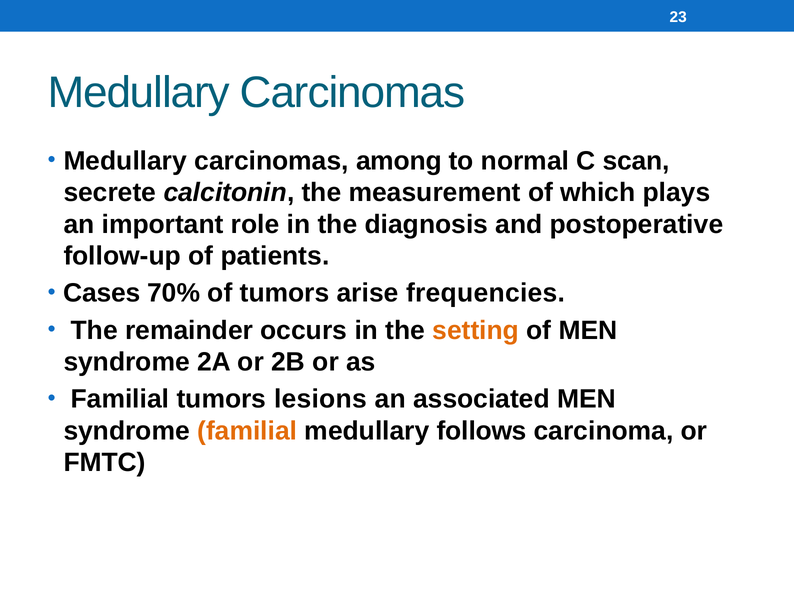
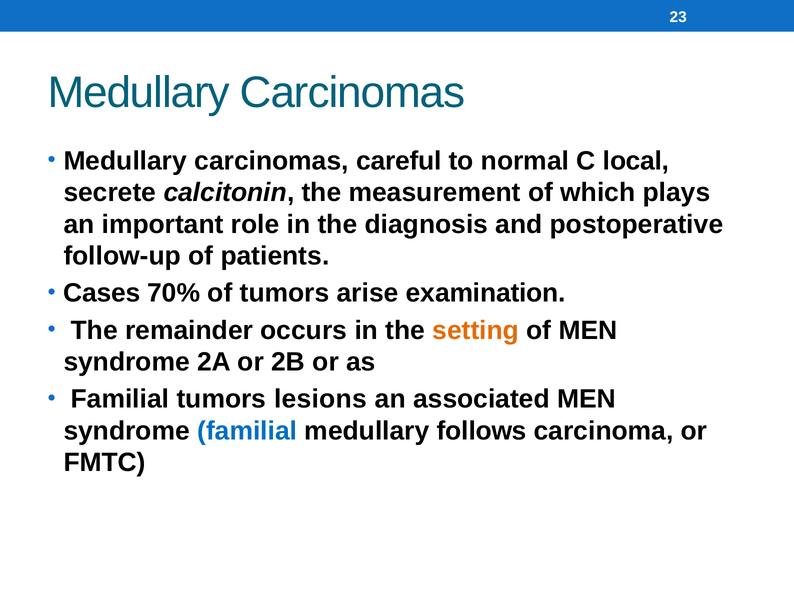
among: among -> careful
scan: scan -> local
frequencies: frequencies -> examination
familial at (247, 431) colour: orange -> blue
